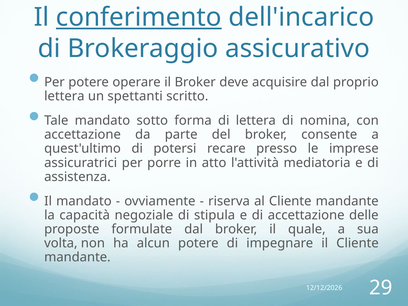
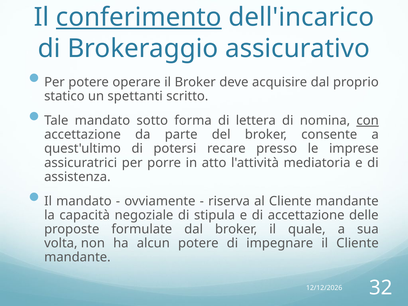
lettera at (64, 96): lettera -> statico
con underline: none -> present
29: 29 -> 32
